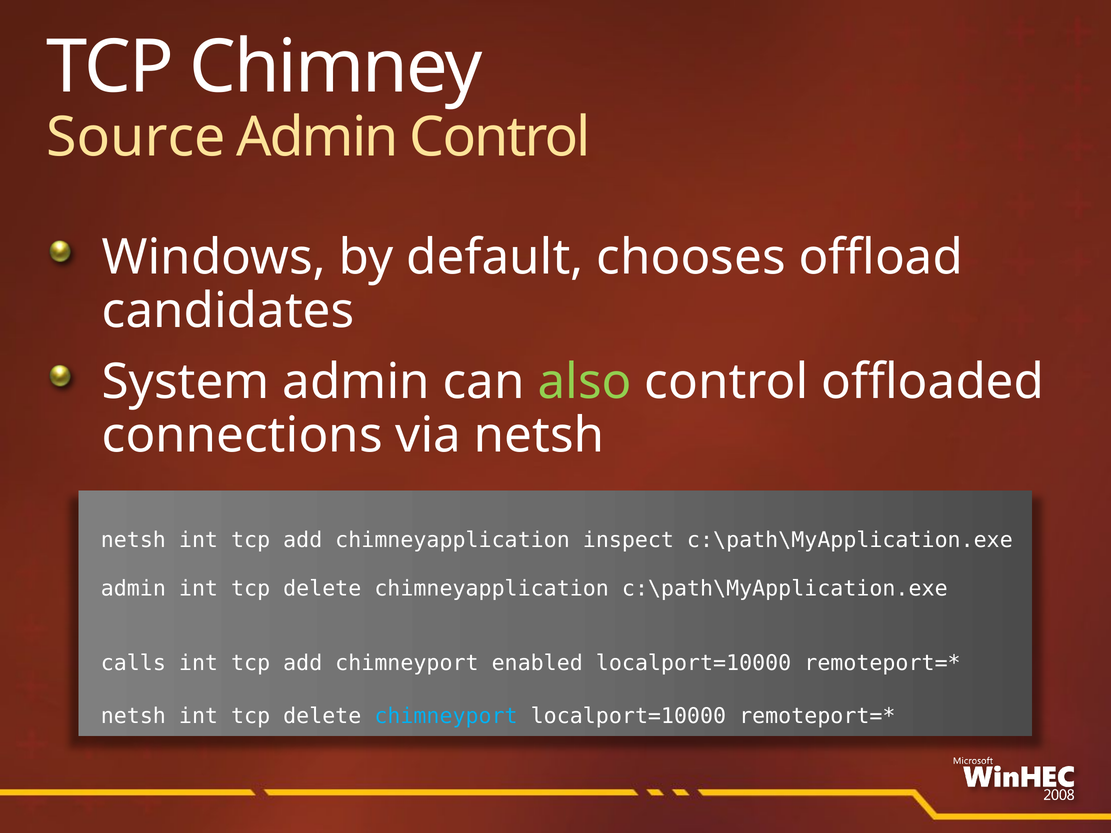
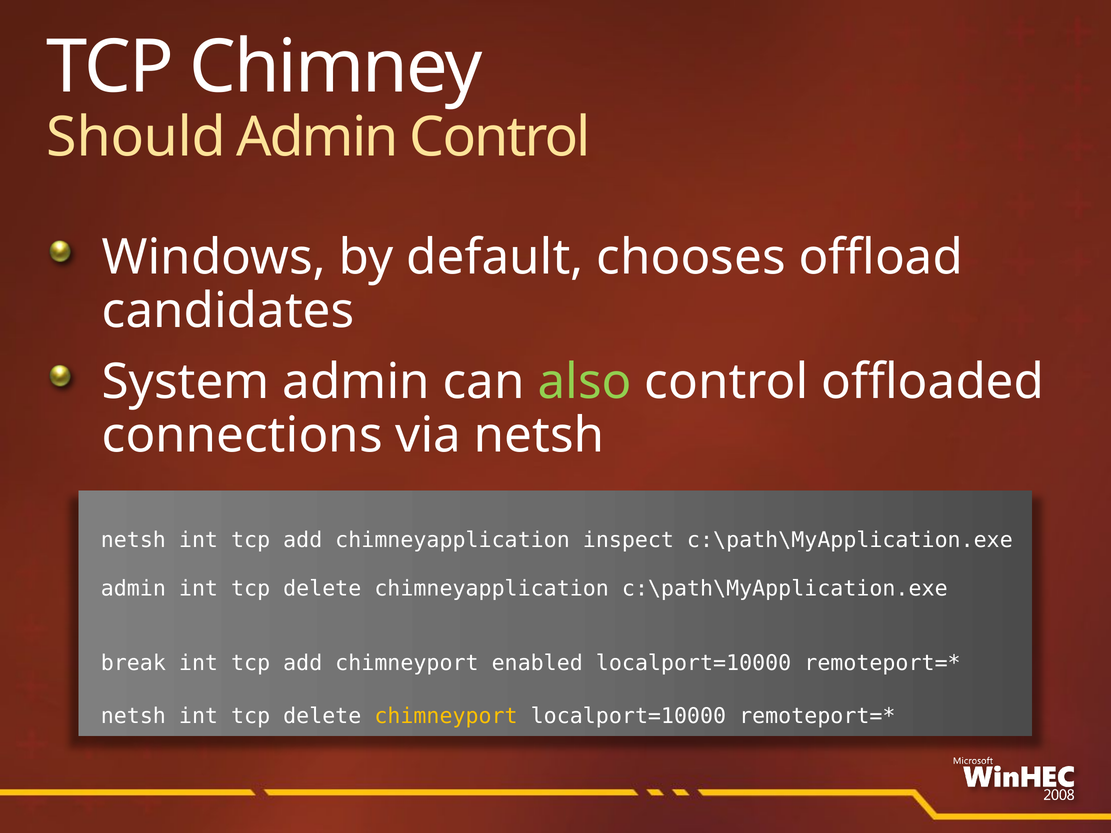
Source: Source -> Should
calls: calls -> break
chimneyport at (446, 716) colour: light blue -> yellow
